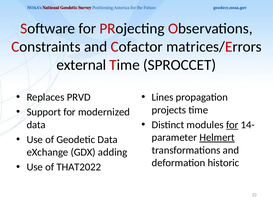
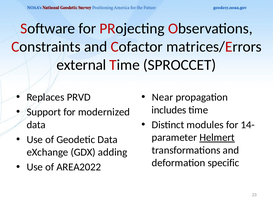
Lines: Lines -> Near
projects: projects -> includes
for at (232, 125) underline: present -> none
historic: historic -> specific
THAT2022: THAT2022 -> AREA2022
